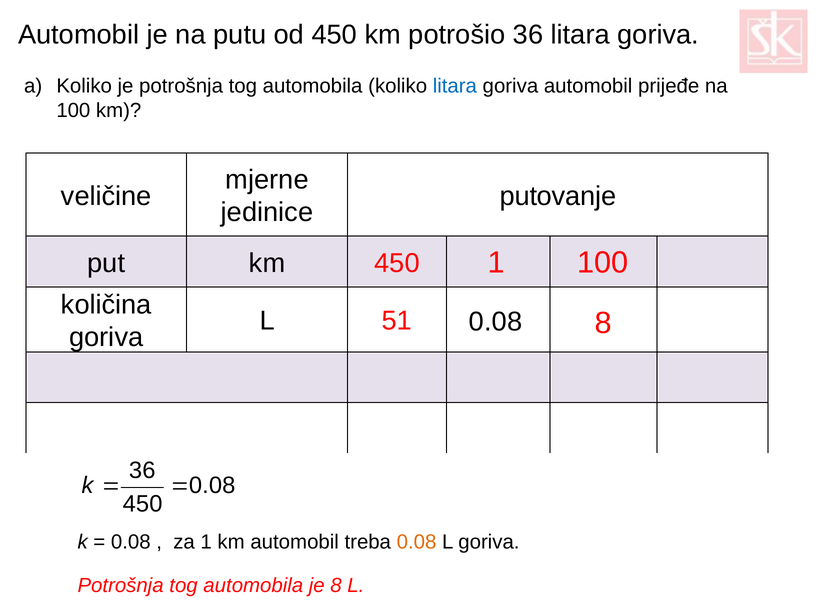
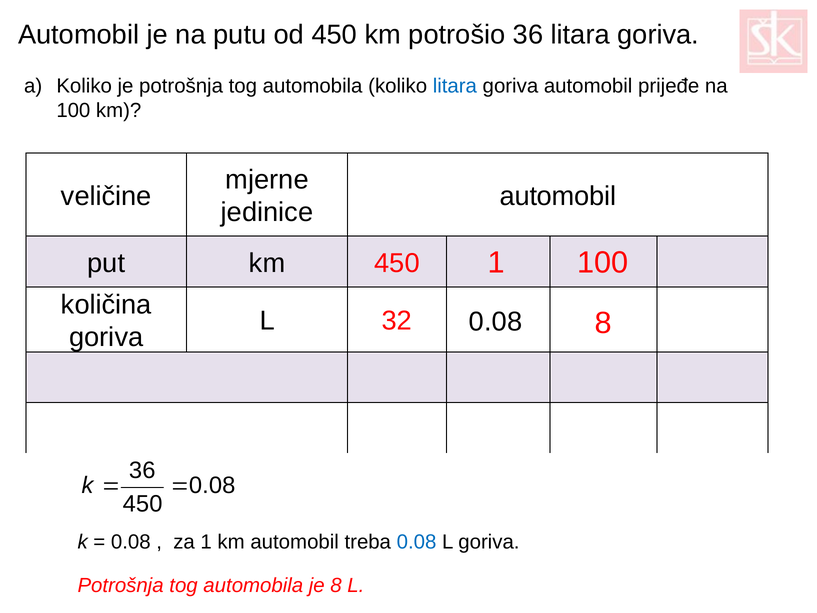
putovanje at (558, 196): putovanje -> automobil
51: 51 -> 32
0.08 at (417, 542) colour: orange -> blue
